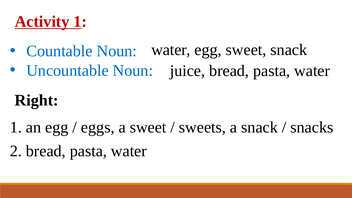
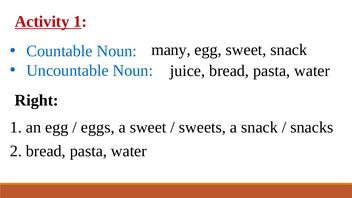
water at (171, 50): water -> many
